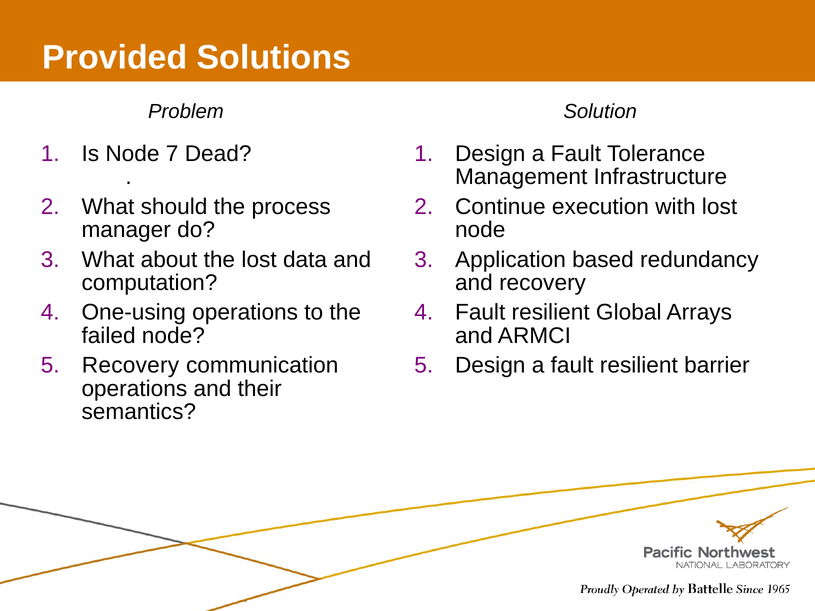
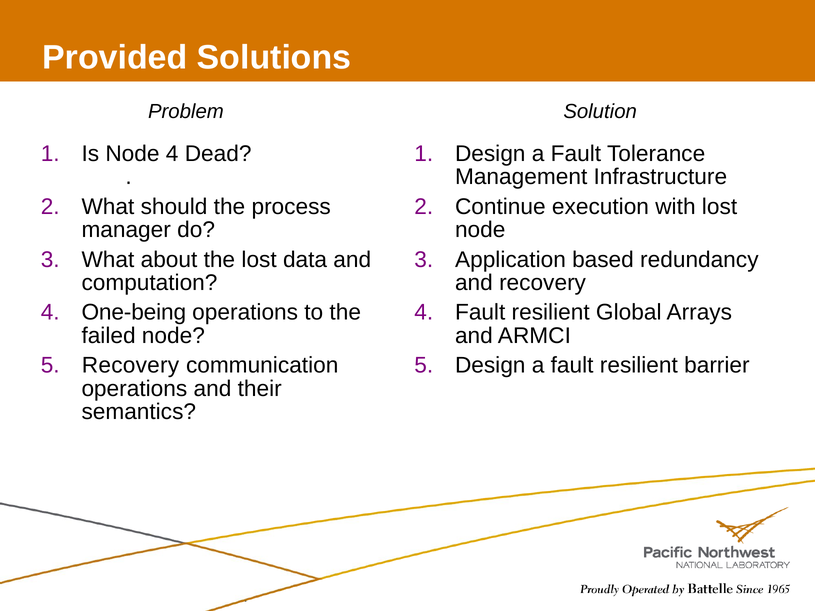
Node 7: 7 -> 4
One-using: One-using -> One-being
